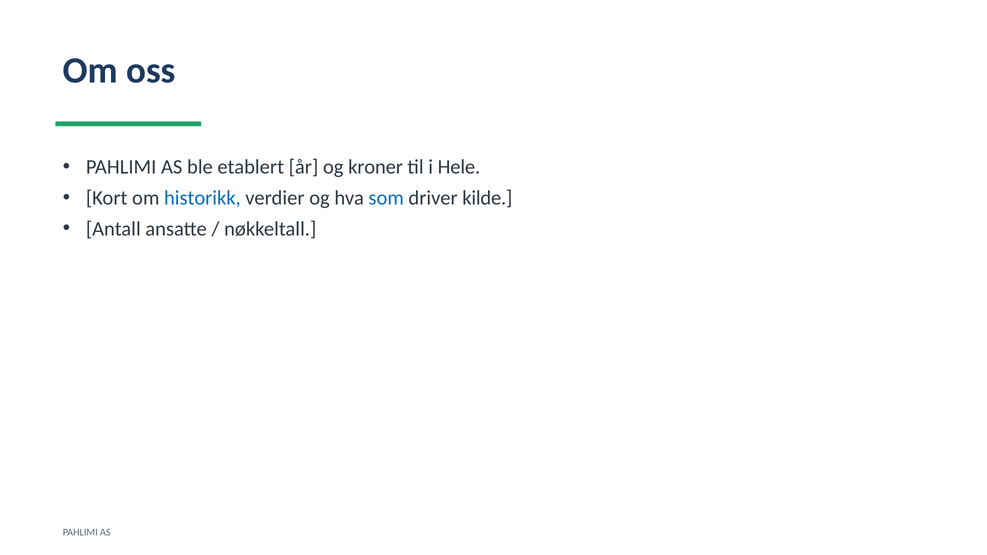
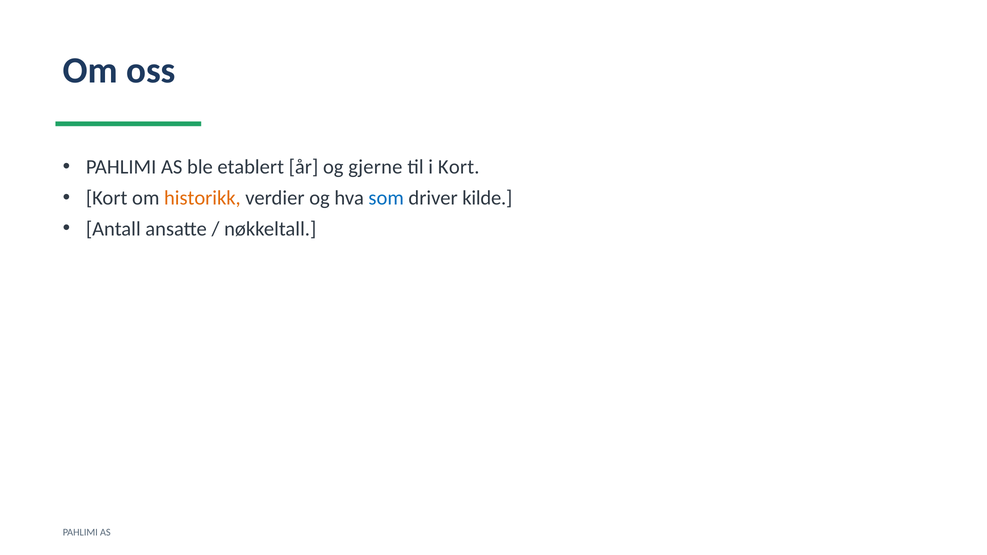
kroner: kroner -> gjerne
i Hele: Hele -> Kort
historikk colour: blue -> orange
